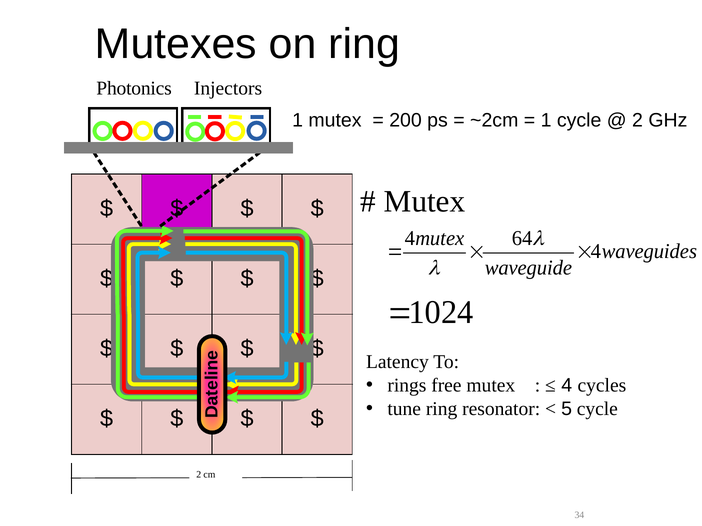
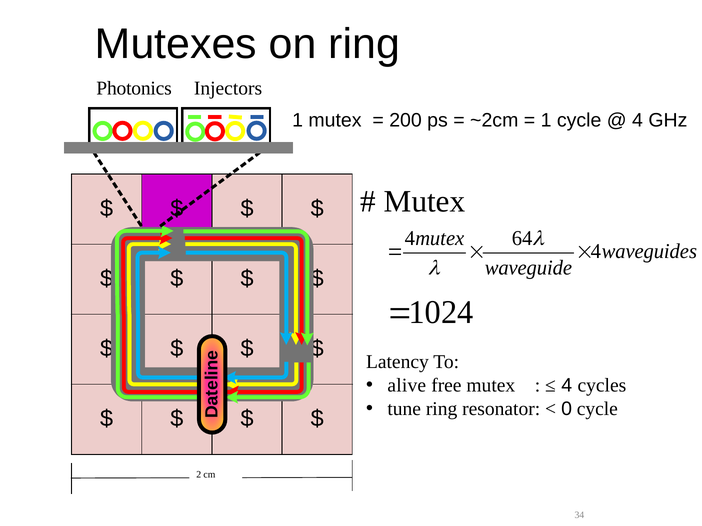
2 at (637, 120): 2 -> 4
rings: rings -> alive
5: 5 -> 0
